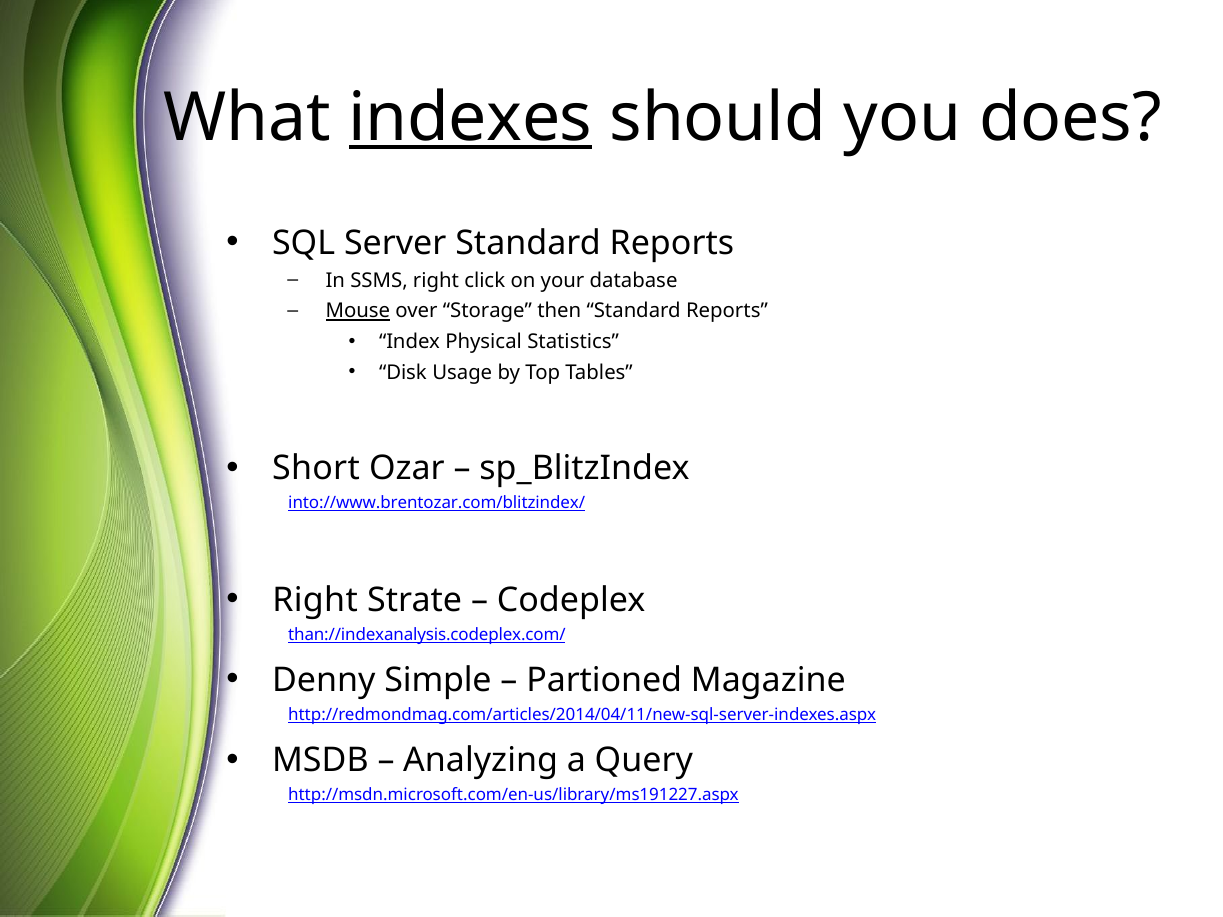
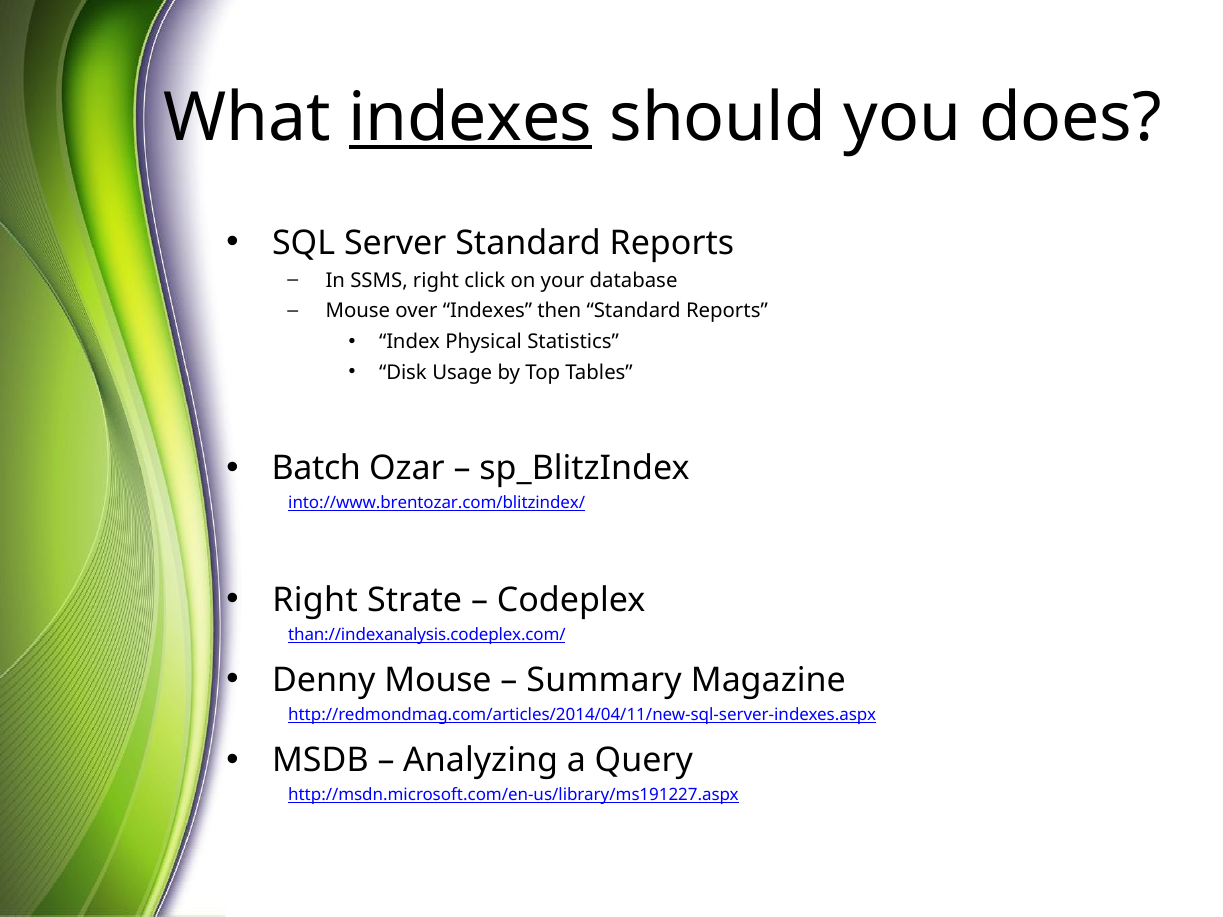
Mouse at (358, 311) underline: present -> none
over Storage: Storage -> Indexes
Short: Short -> Batch
Denny Simple: Simple -> Mouse
Partioned: Partioned -> Summary
